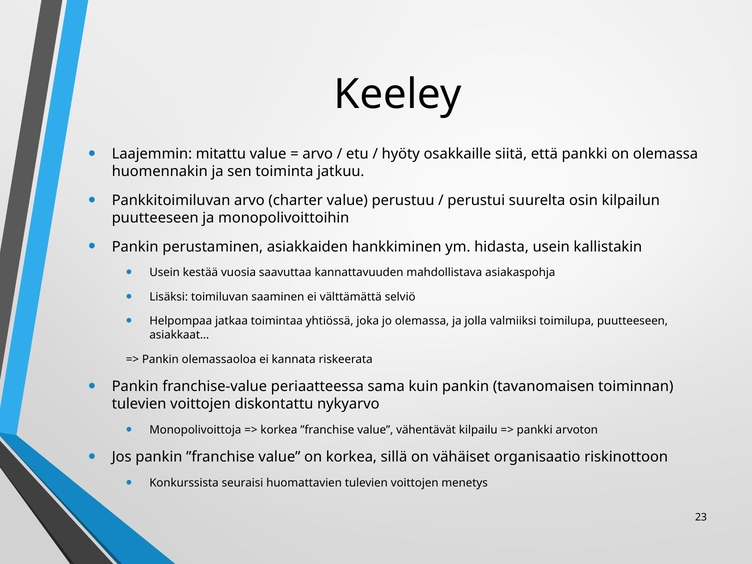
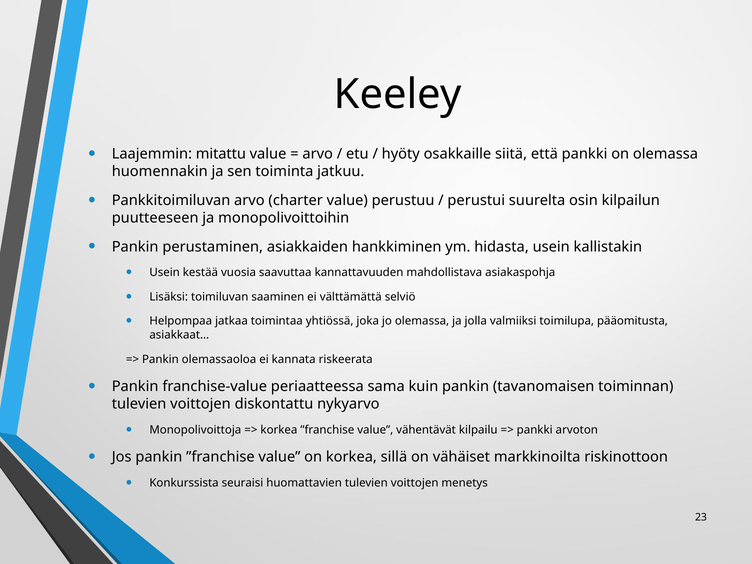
toimilupa puutteeseen: puutteeseen -> pääomitusta
organisaatio: organisaatio -> markkinoilta
